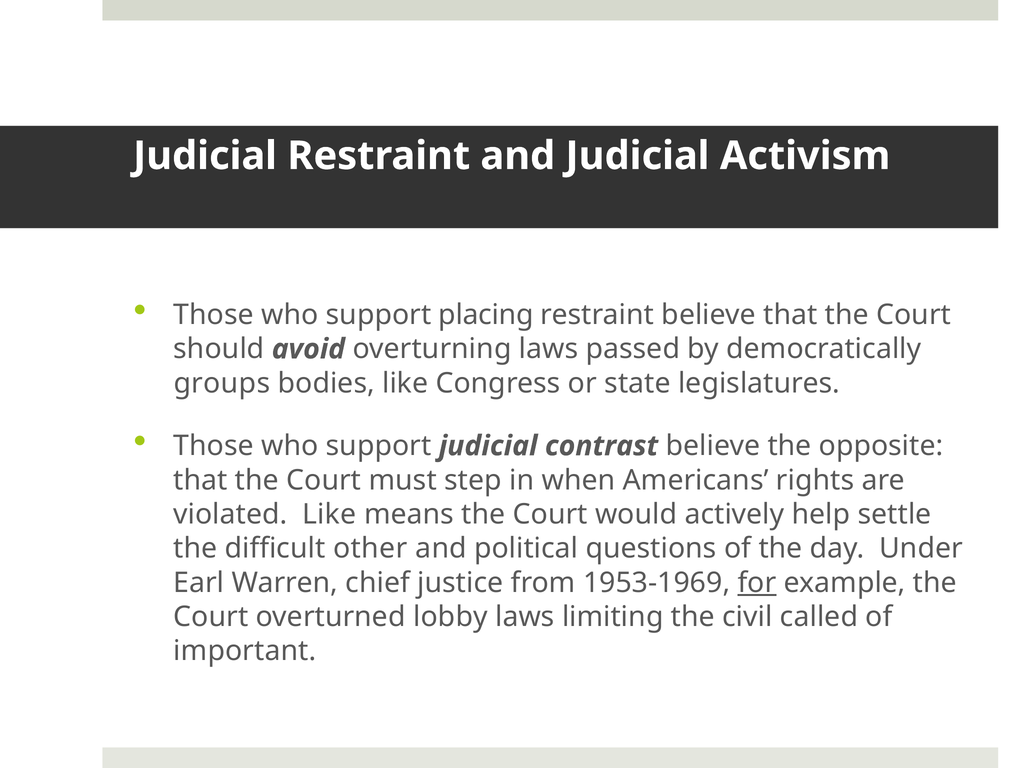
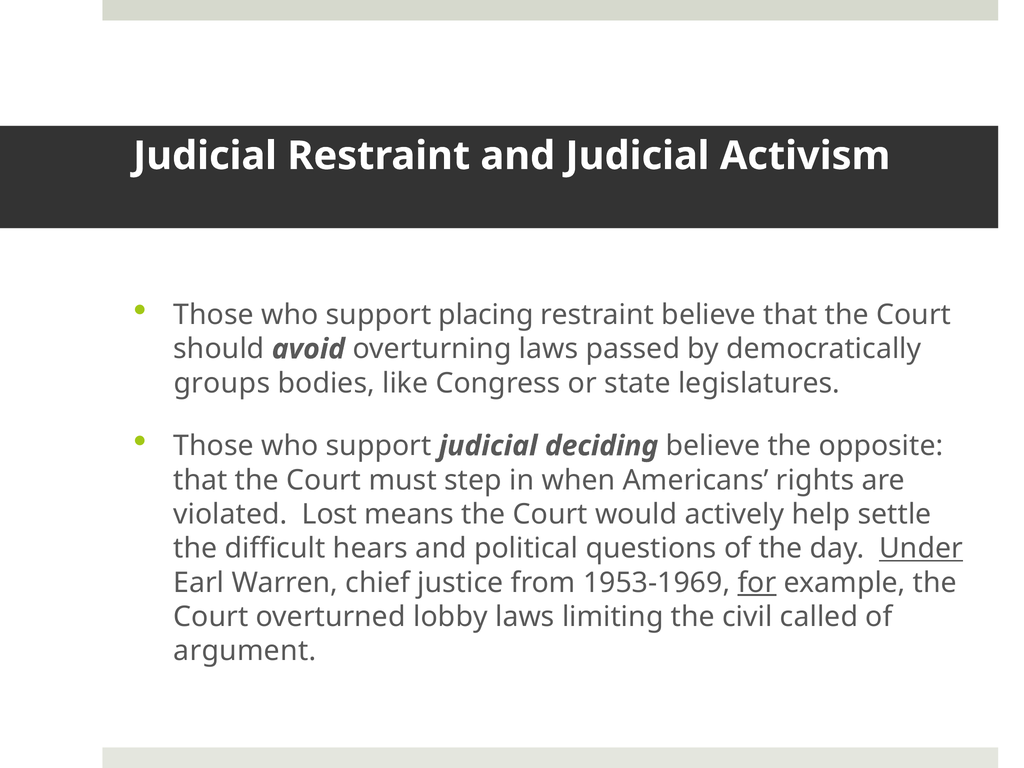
contrast: contrast -> deciding
violated Like: Like -> Lost
other: other -> hears
Under underline: none -> present
important: important -> argument
